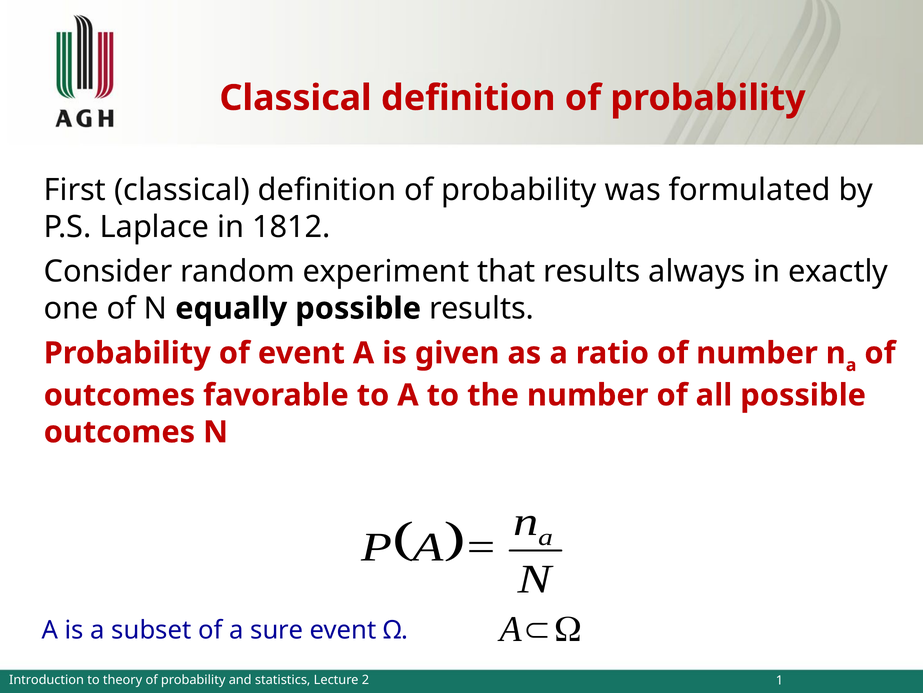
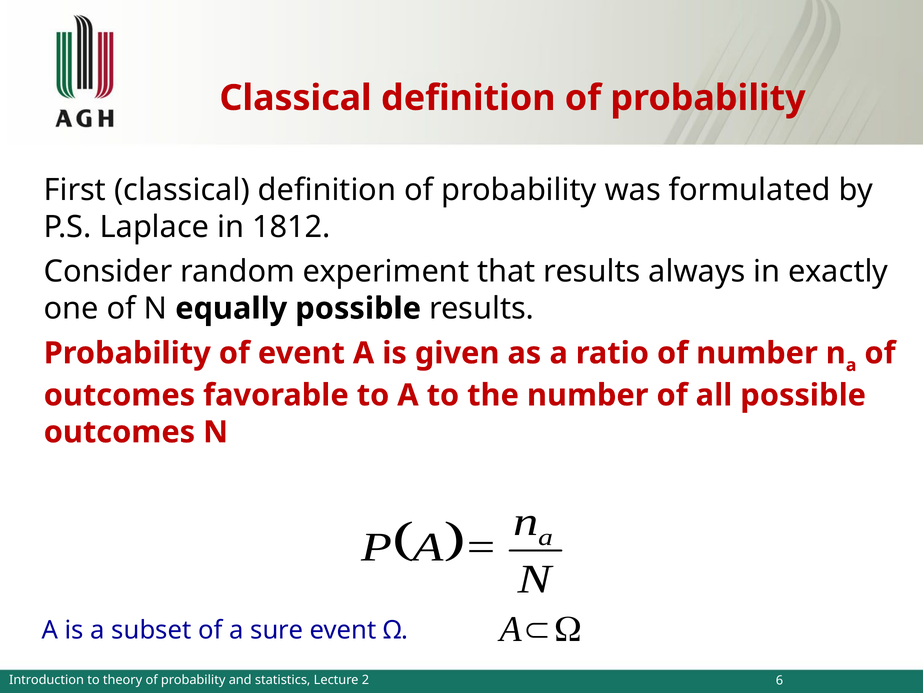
1: 1 -> 6
